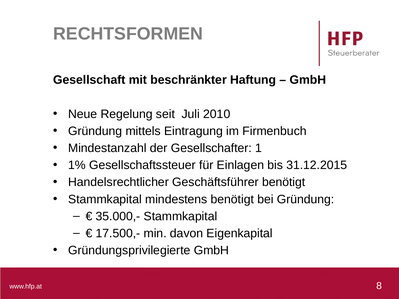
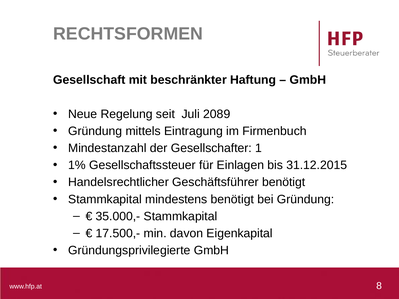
2010: 2010 -> 2089
